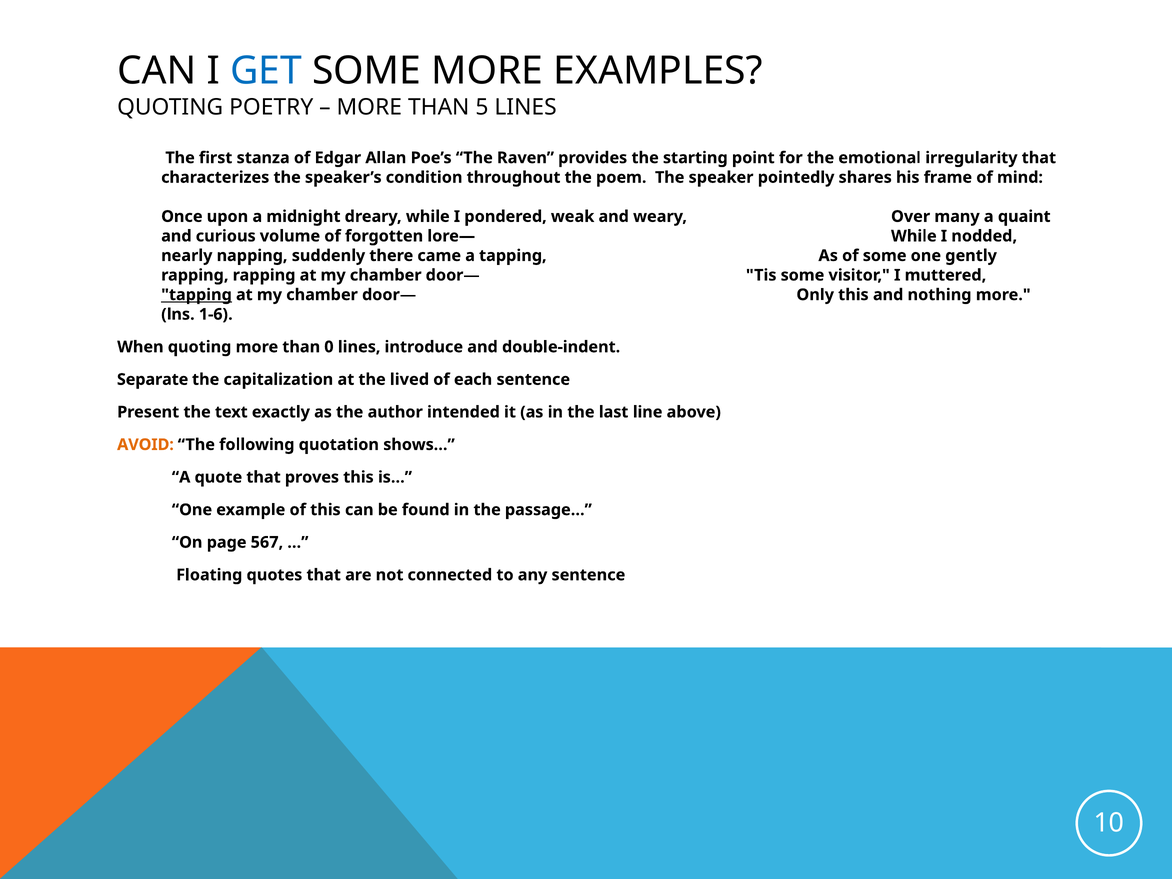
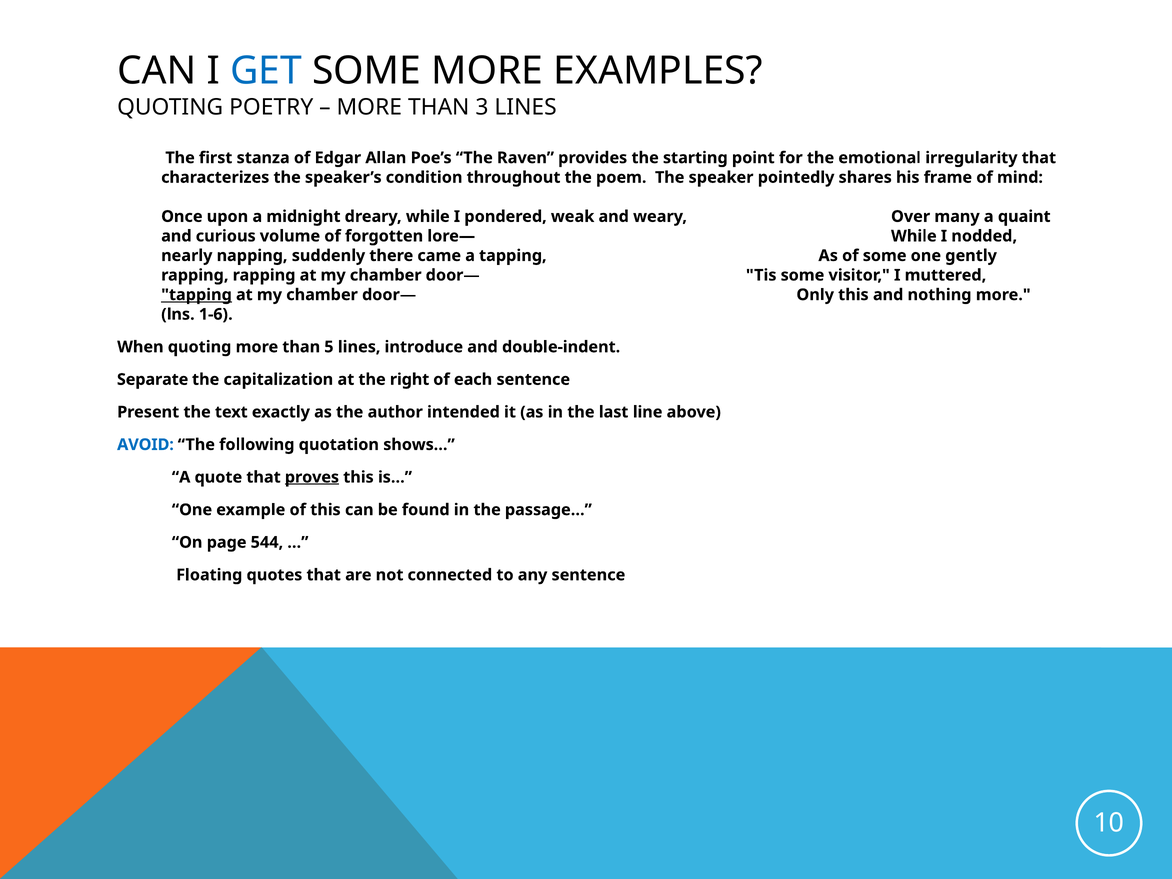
5: 5 -> 3
0: 0 -> 5
lived: lived -> right
AVOID colour: orange -> blue
proves underline: none -> present
567: 567 -> 544
